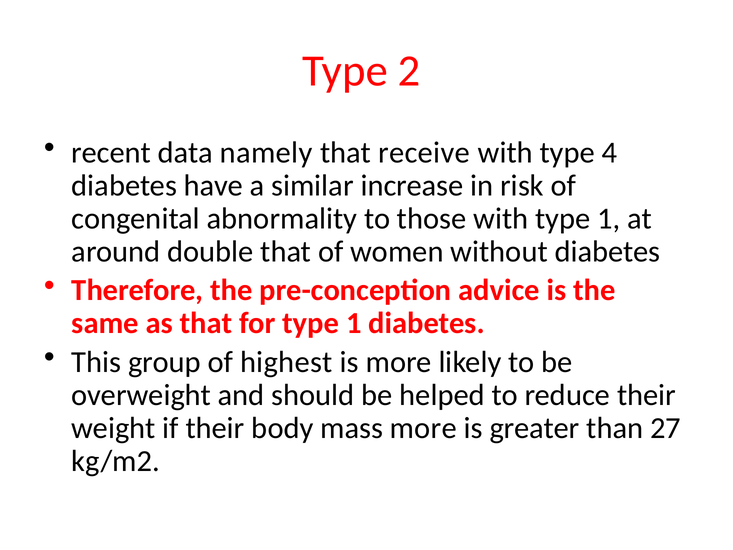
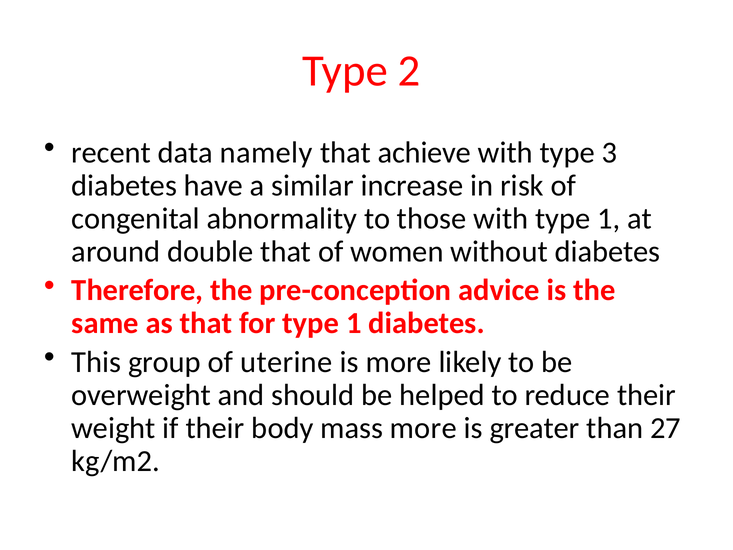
receive: receive -> achieve
4: 4 -> 3
highest: highest -> uterine
